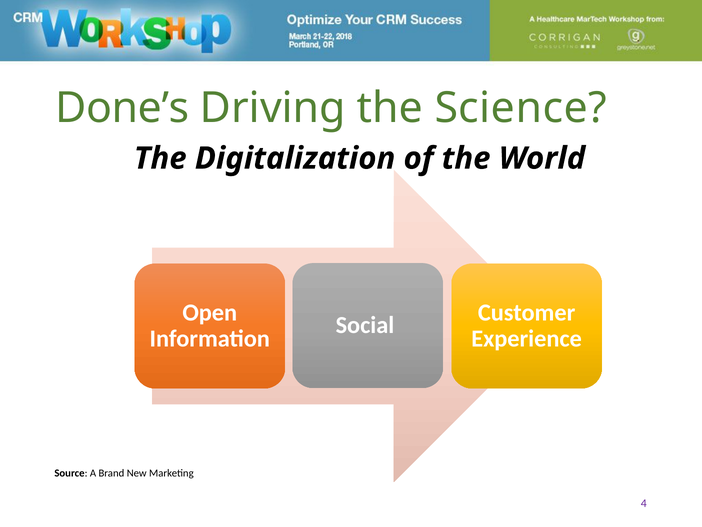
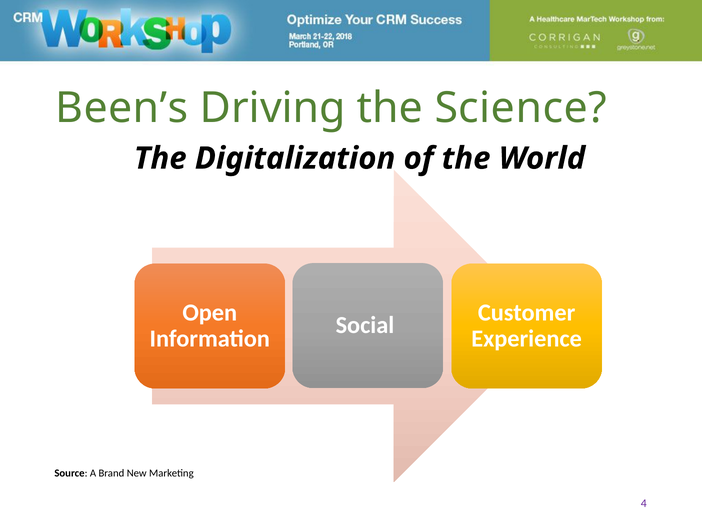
Done’s: Done’s -> Been’s
